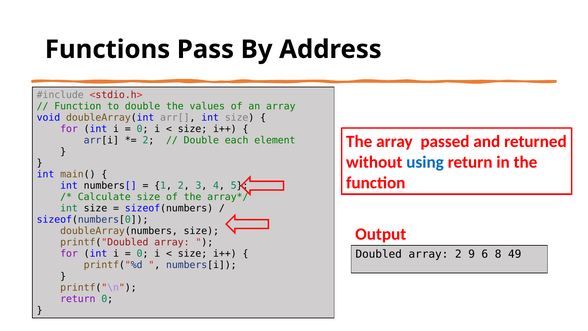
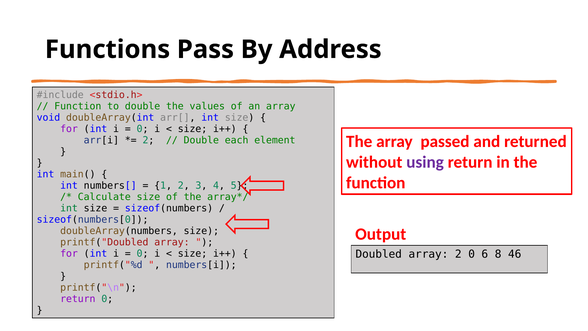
using colour: blue -> purple
2 9: 9 -> 0
49: 49 -> 46
